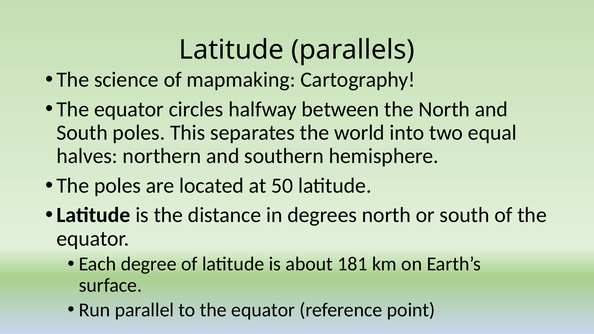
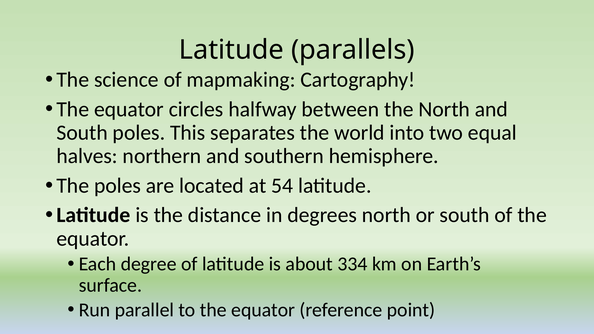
50: 50 -> 54
181: 181 -> 334
